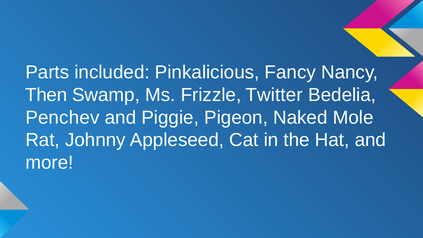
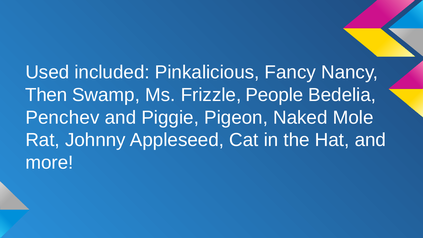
Parts: Parts -> Used
Twitter: Twitter -> People
